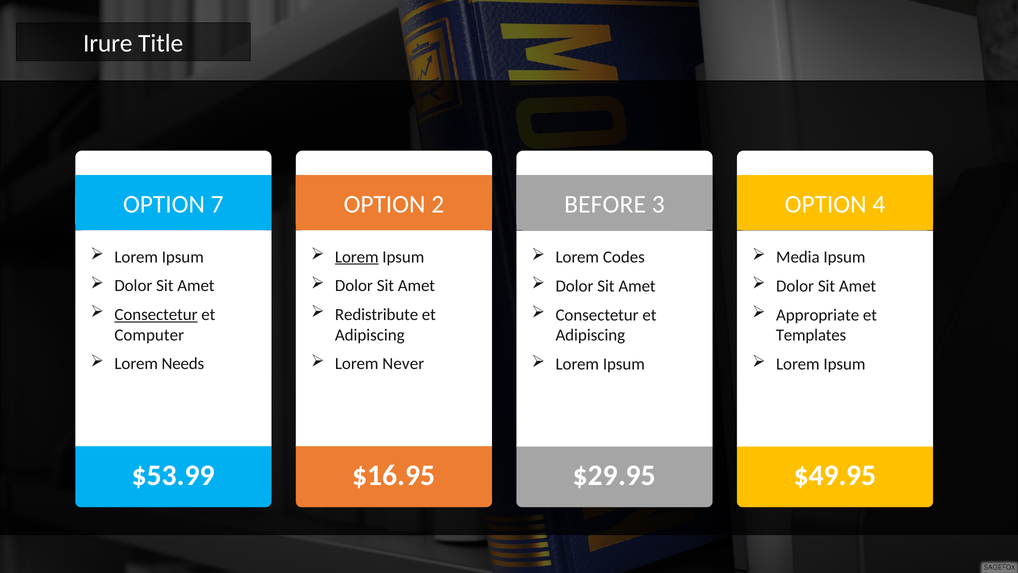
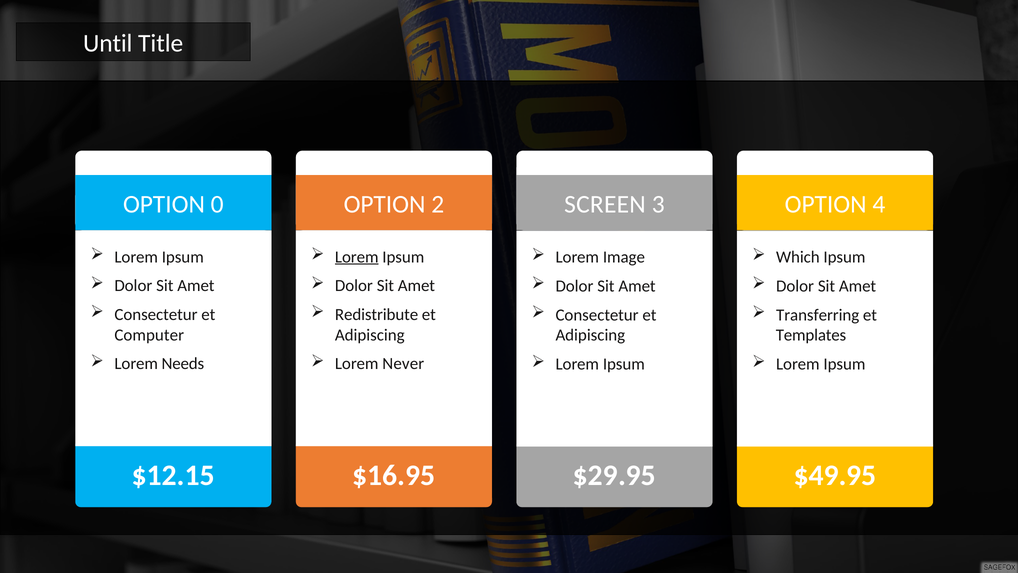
Irure: Irure -> Until
7: 7 -> 0
BEFORE: BEFORE -> SCREEN
Codes: Codes -> Image
Media: Media -> Which
Consectetur at (156, 314) underline: present -> none
Appropriate: Appropriate -> Transferring
$53.99: $53.99 -> $12.15
